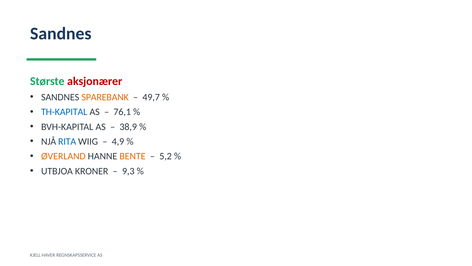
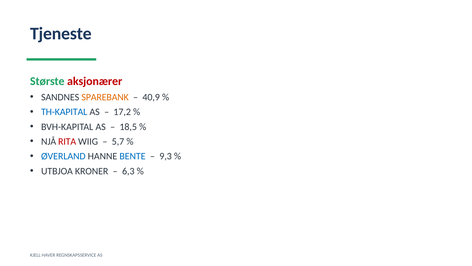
Sandnes at (61, 34): Sandnes -> Tjeneste
49,7: 49,7 -> 40,9
76,1: 76,1 -> 17,2
38,9: 38,9 -> 18,5
RITA colour: blue -> red
4,9: 4,9 -> 5,7
ØVERLAND colour: orange -> blue
BENTE colour: orange -> blue
5,2: 5,2 -> 9,3
9,3: 9,3 -> 6,3
